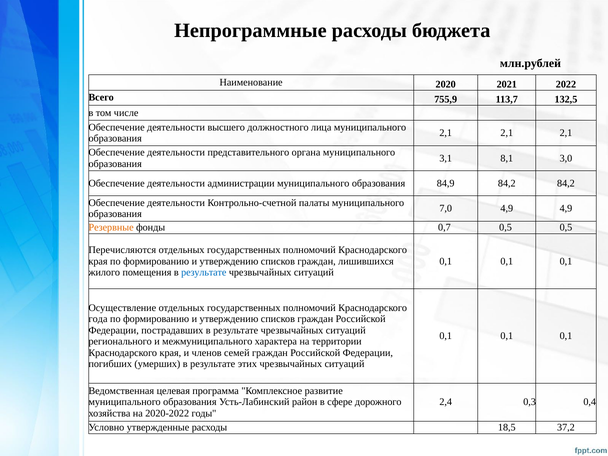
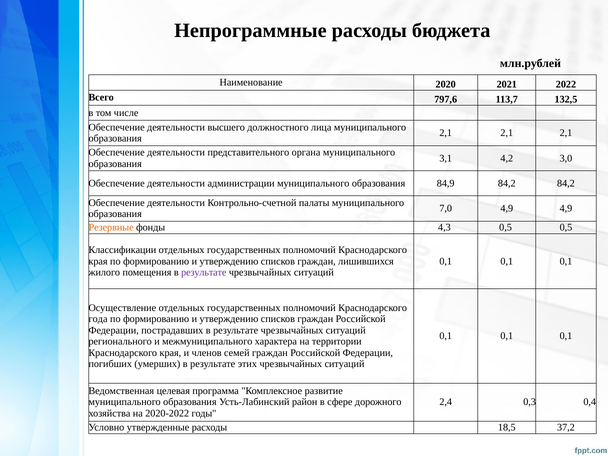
755,9: 755,9 -> 797,6
8,1: 8,1 -> 4,2
0,7: 0,7 -> 4,3
Перечисляются: Перечисляются -> Классификации
результате at (204, 272) colour: blue -> purple
